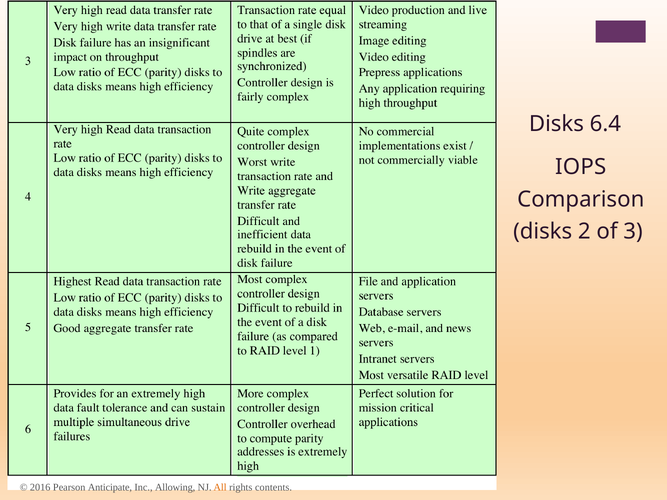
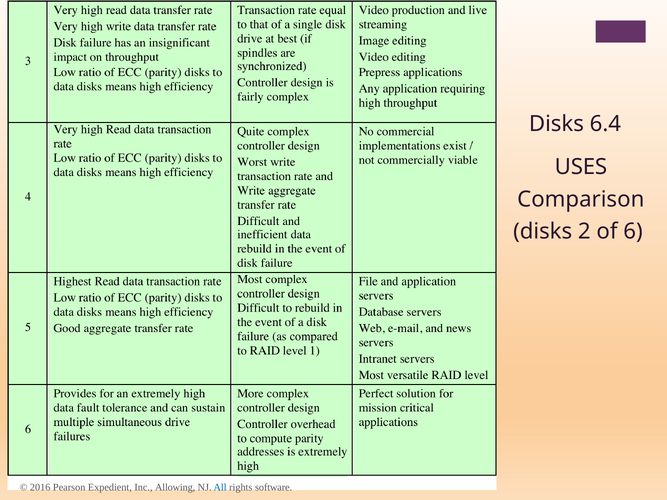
IOPS: IOPS -> USES
3: 3 -> 6
Anticipate: Anticipate -> Expedient
All colour: orange -> blue
contents: contents -> software
